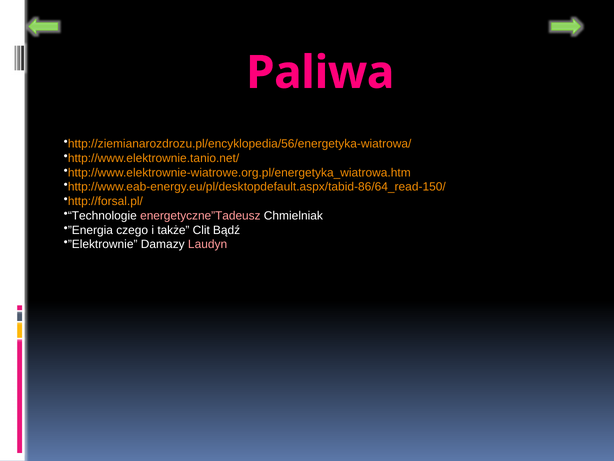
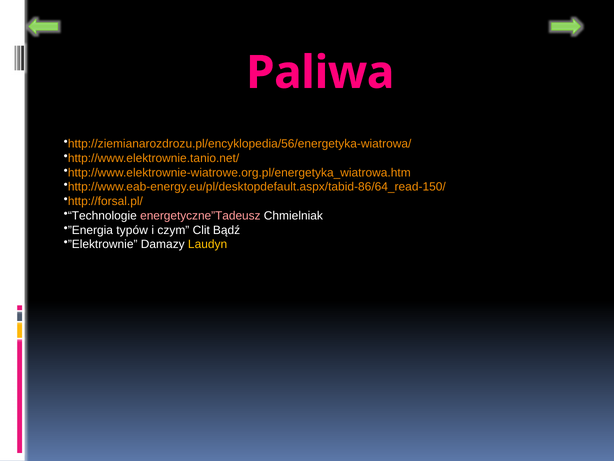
czego: czego -> typów
także: także -> czym
Laudyn colour: pink -> yellow
